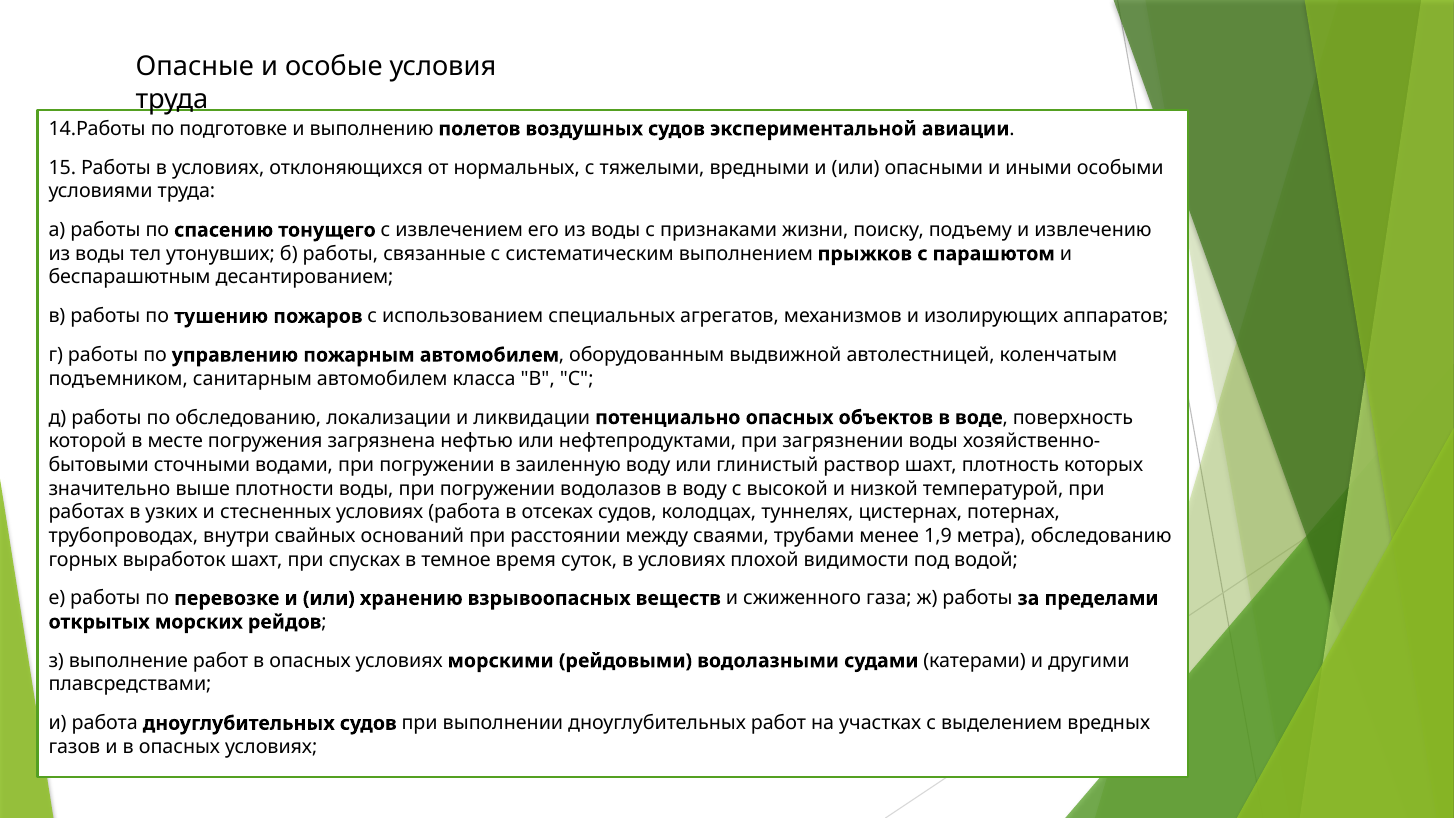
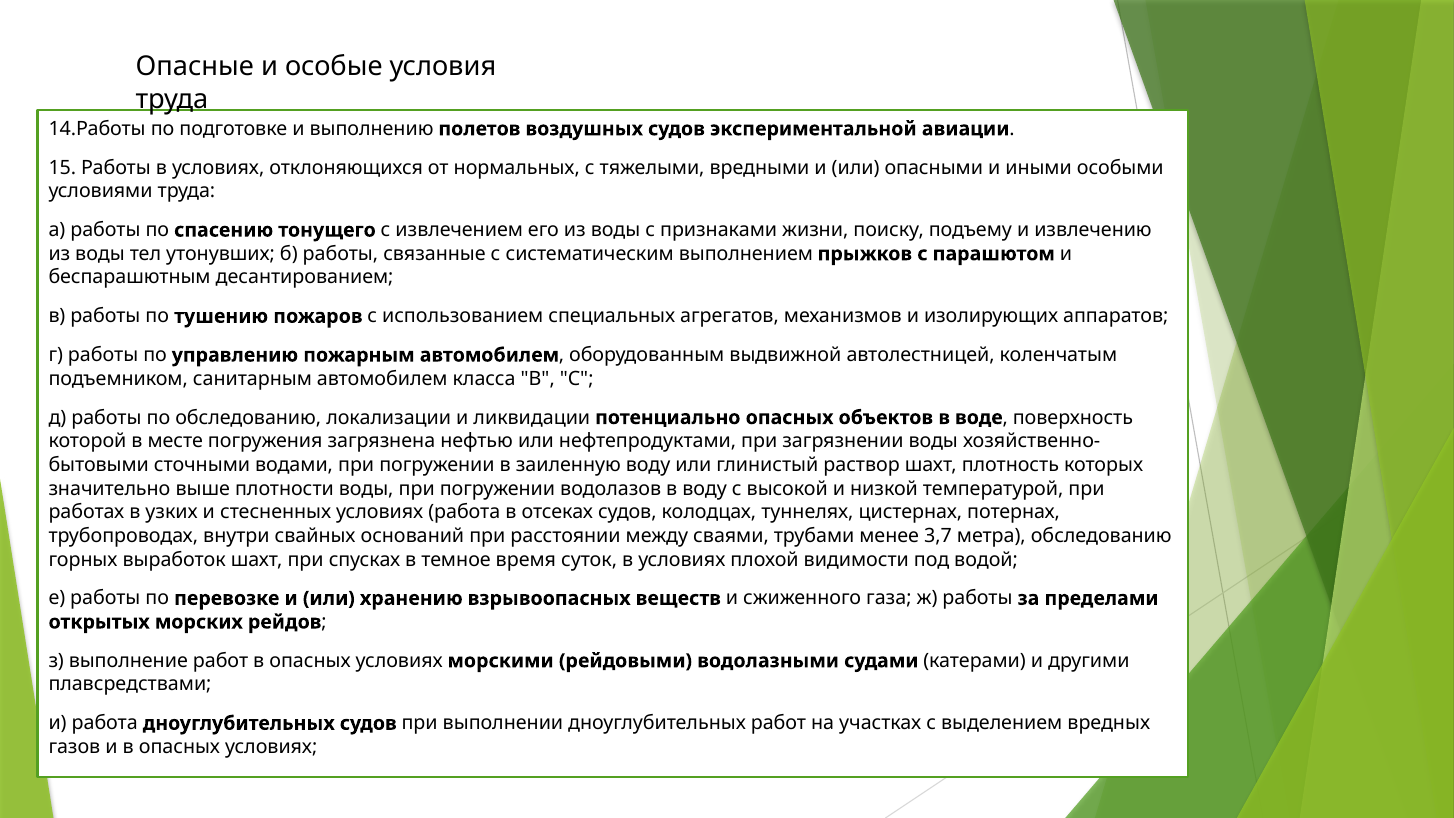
1,9: 1,9 -> 3,7
